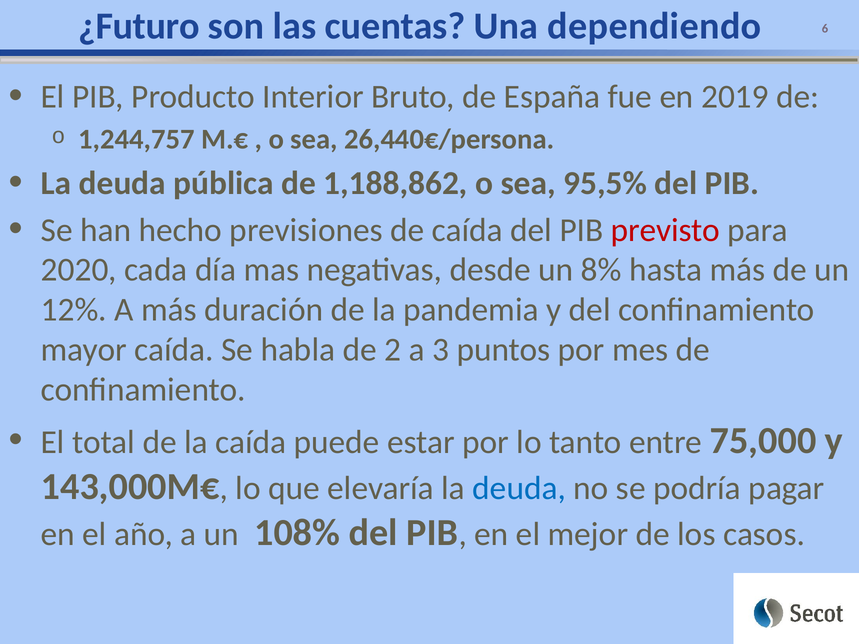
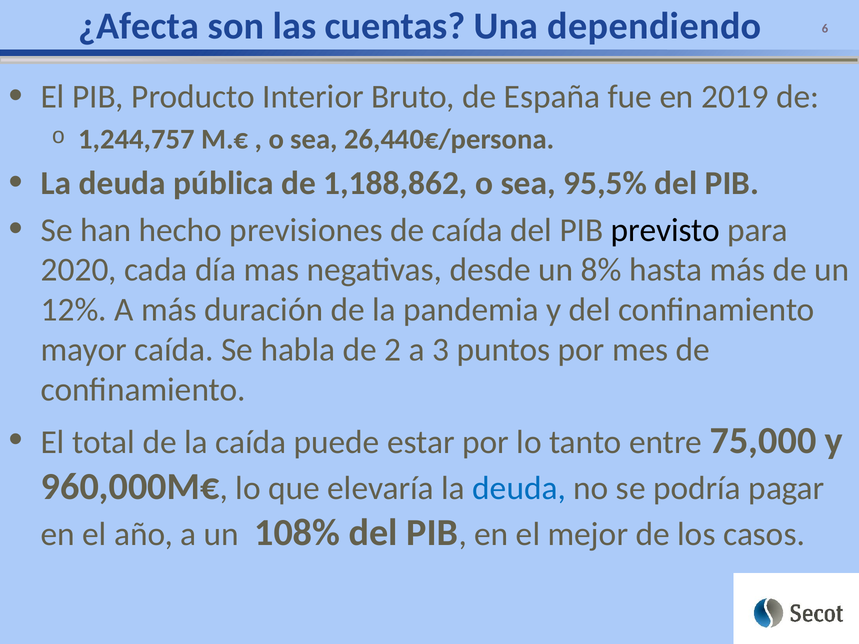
¿Futuro: ¿Futuro -> ¿Afecta
previsto colour: red -> black
143,000M€: 143,000M€ -> 960,000M€
